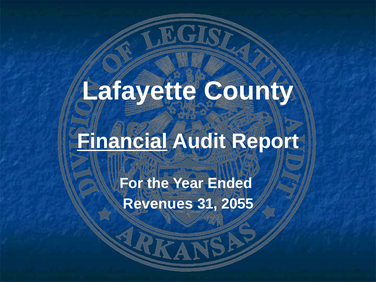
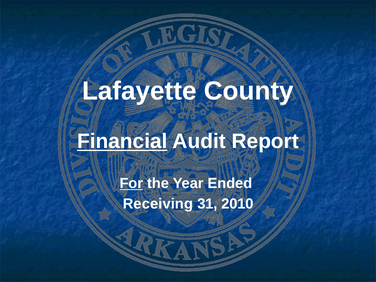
For underline: none -> present
Revenues: Revenues -> Receiving
2055: 2055 -> 2010
